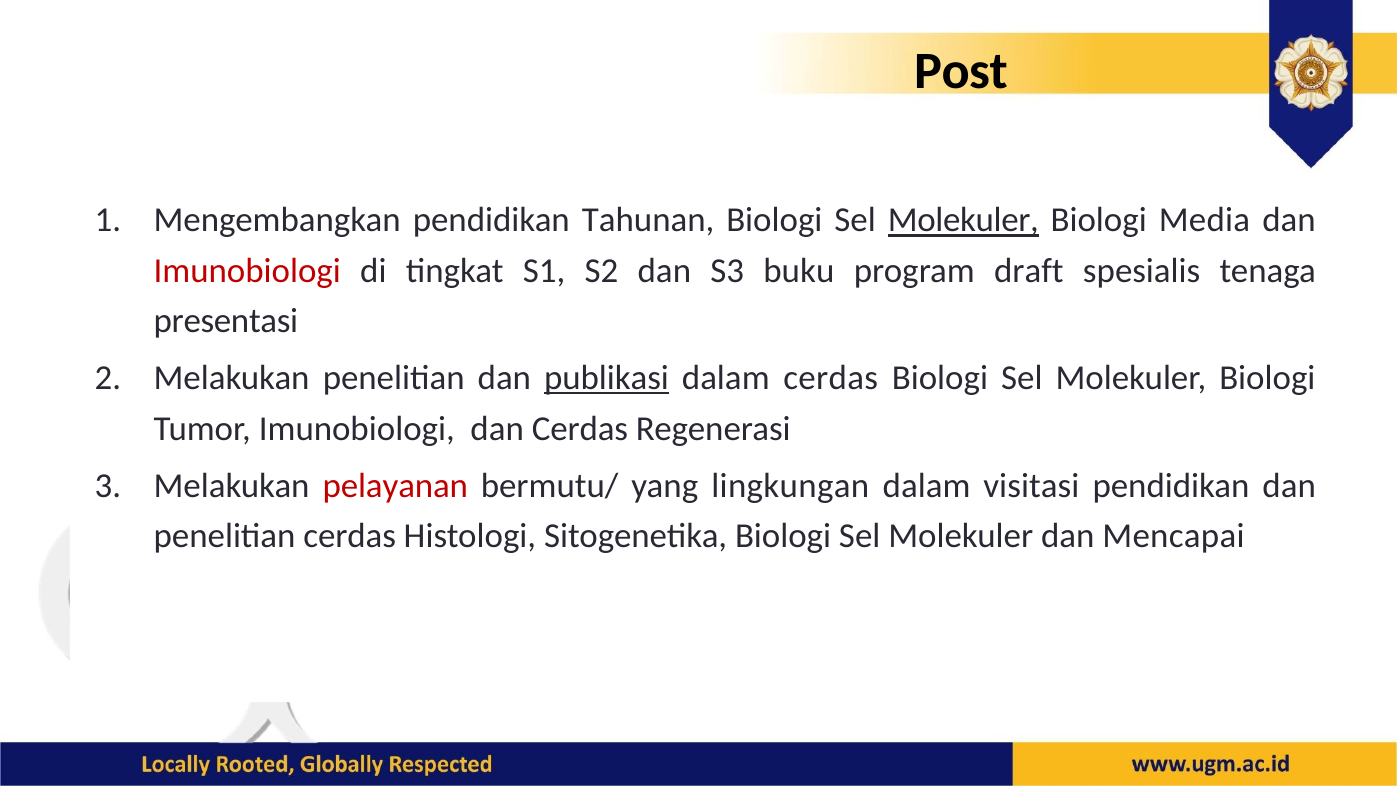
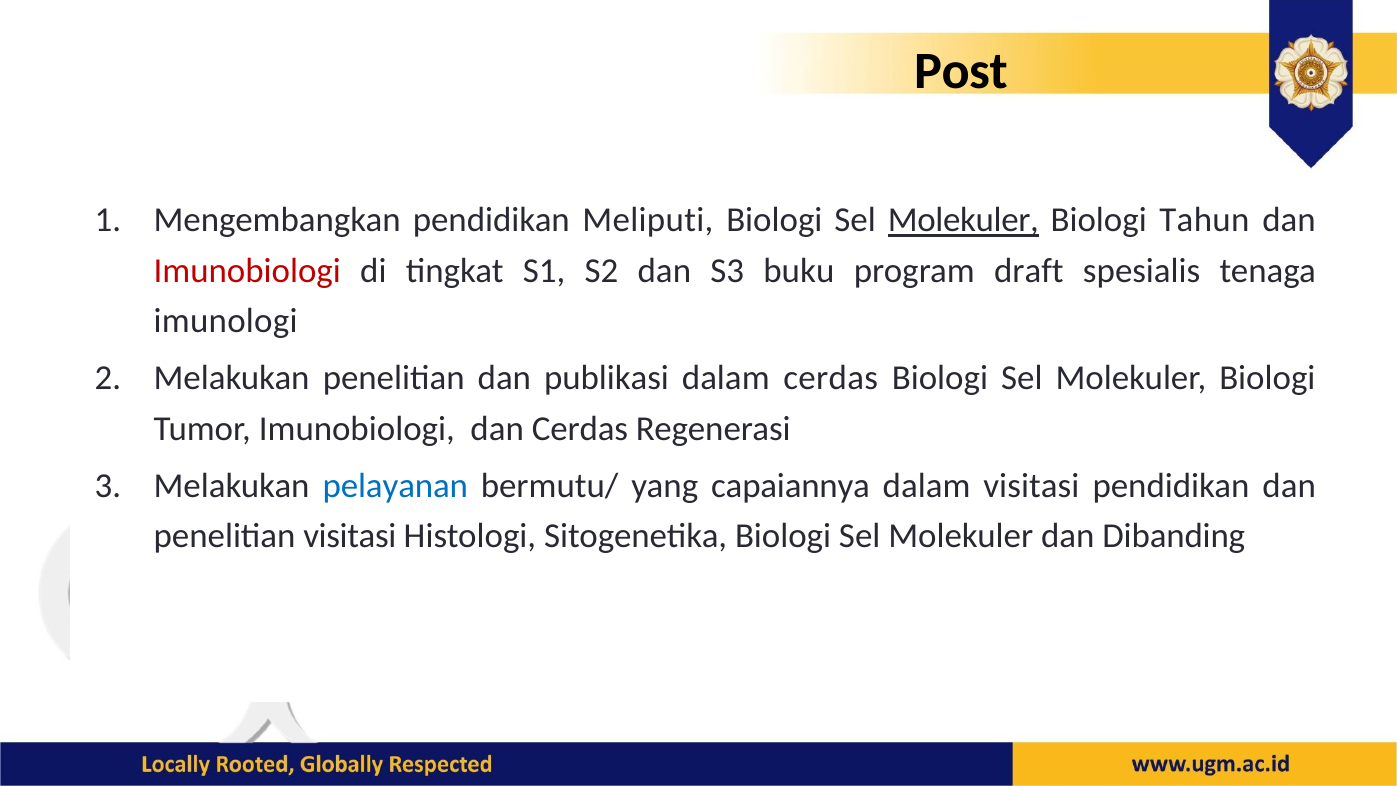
Tahunan: Tahunan -> Meliputi
Media: Media -> Tahun
presentasi: presentasi -> imunologi
publikasi underline: present -> none
pelayanan colour: red -> blue
lingkungan: lingkungan -> capaiannya
penelitian cerdas: cerdas -> visitasi
Mencapai: Mencapai -> Dibanding
